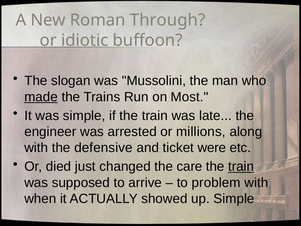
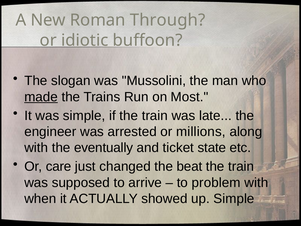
defensive: defensive -> eventually
were: were -> state
died: died -> care
care: care -> beat
train at (241, 166) underline: present -> none
